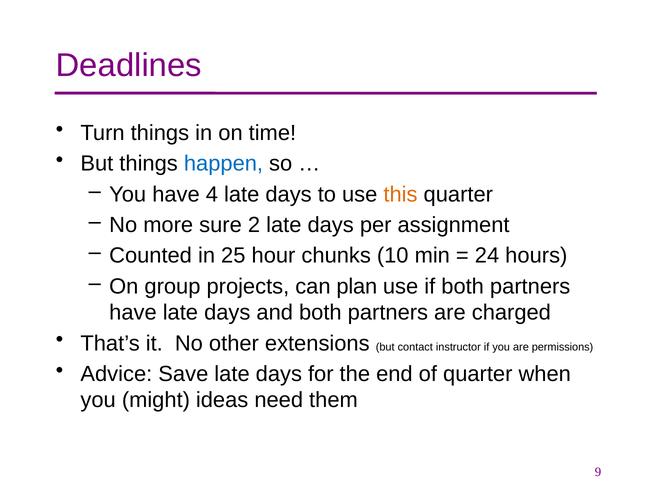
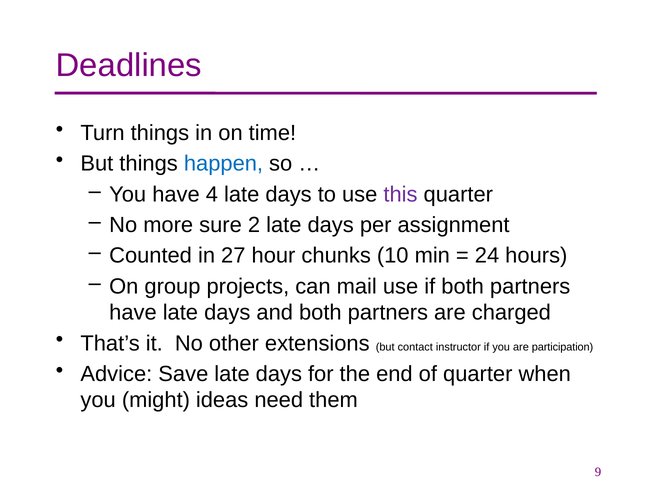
this colour: orange -> purple
25: 25 -> 27
plan: plan -> mail
permissions: permissions -> participation
